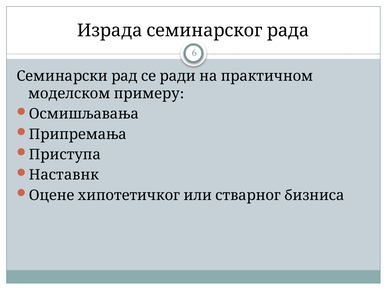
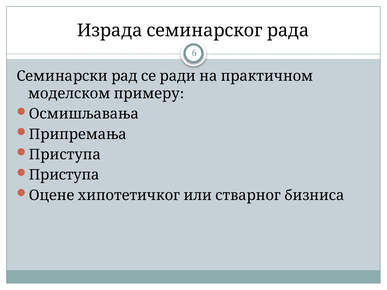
Наставнк at (64, 175): Наставнк -> Приступа
